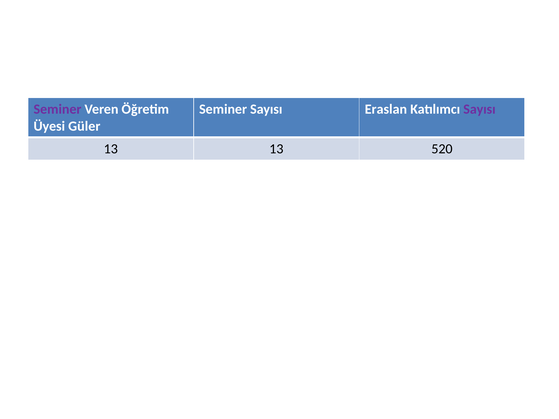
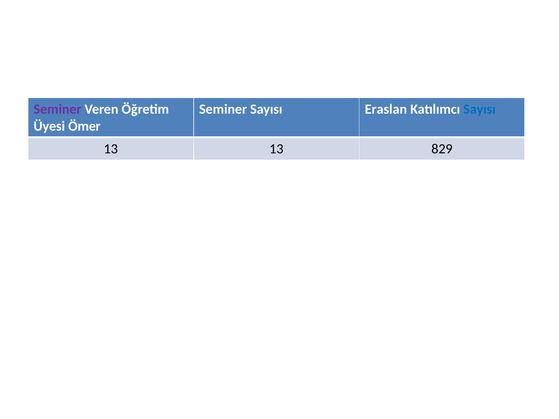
Sayısı at (479, 109) colour: purple -> blue
Güler: Güler -> Ömer
520: 520 -> 829
